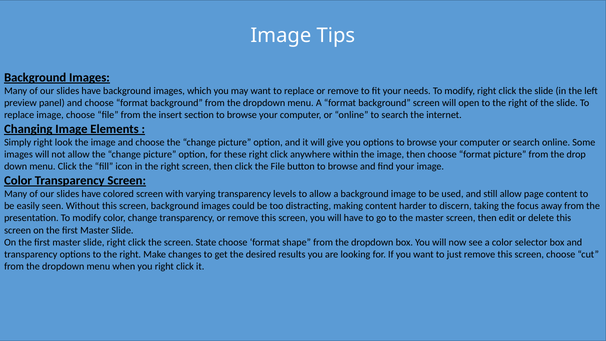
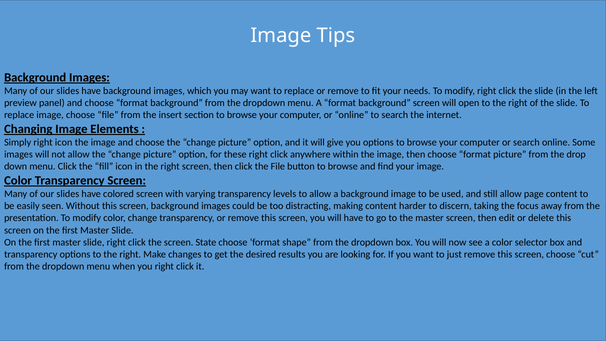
right look: look -> icon
